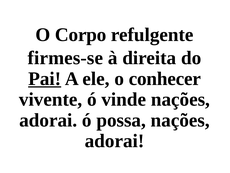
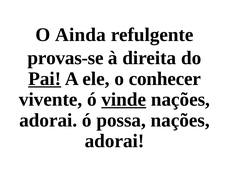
Corpo: Corpo -> Ainda
firmes-se: firmes-se -> provas-se
vinde underline: none -> present
